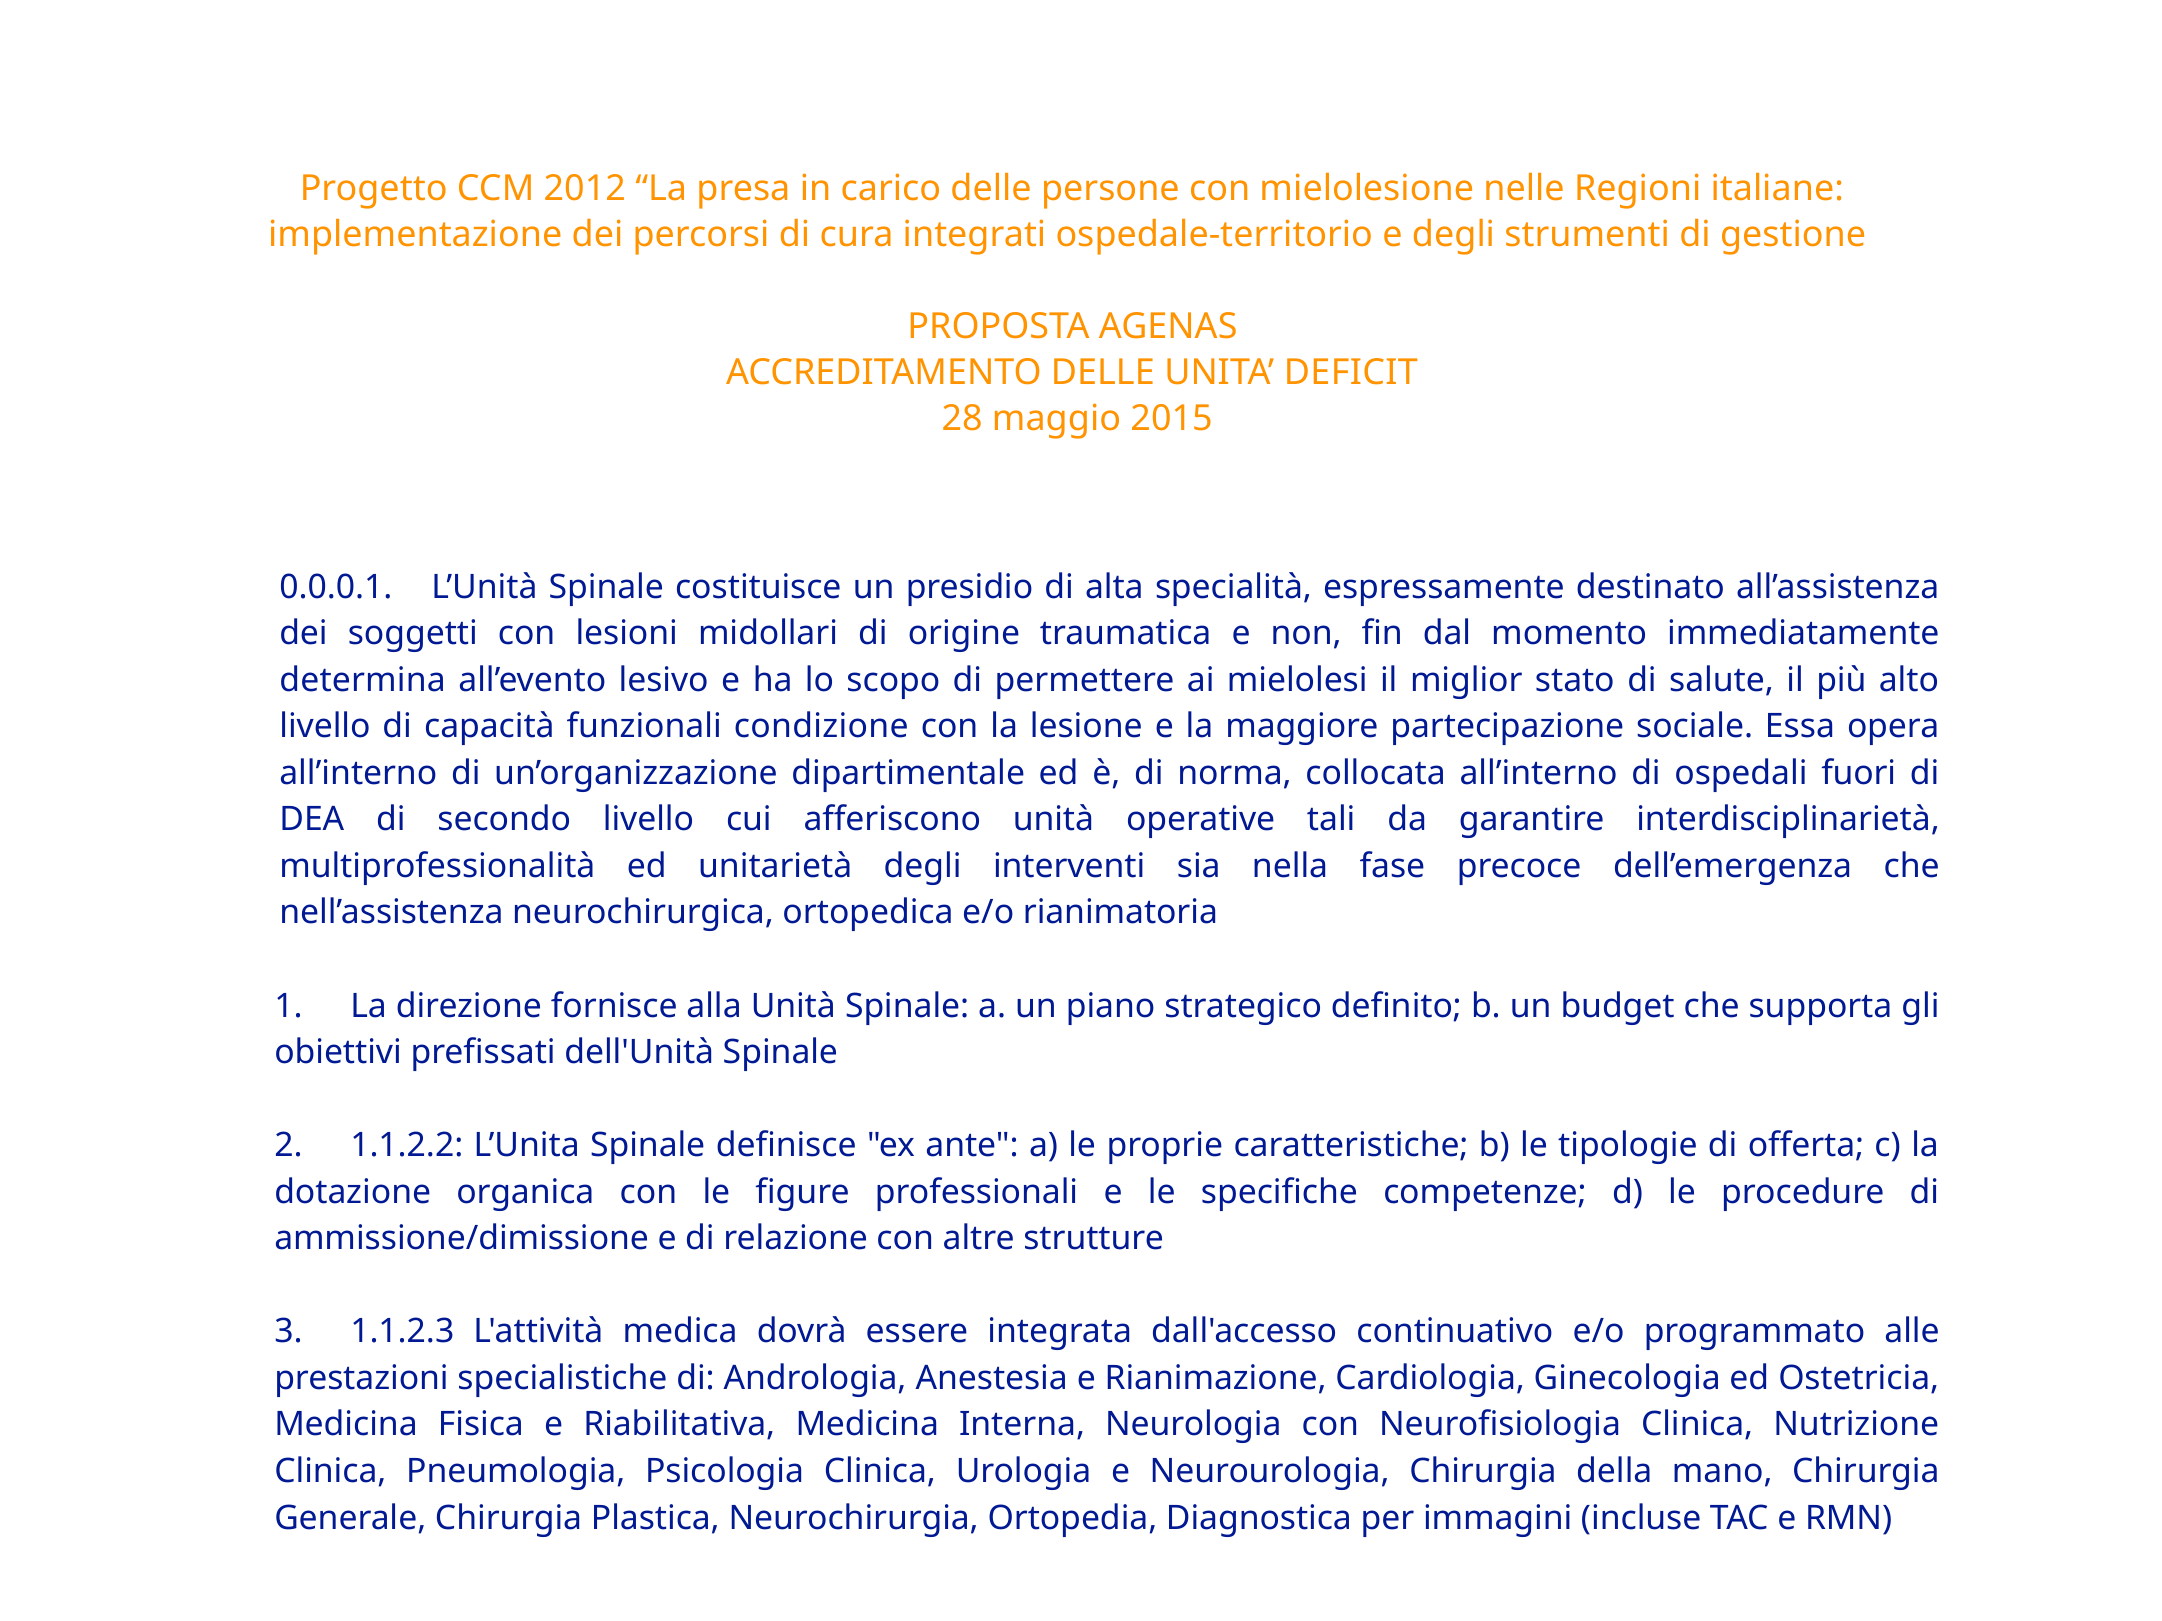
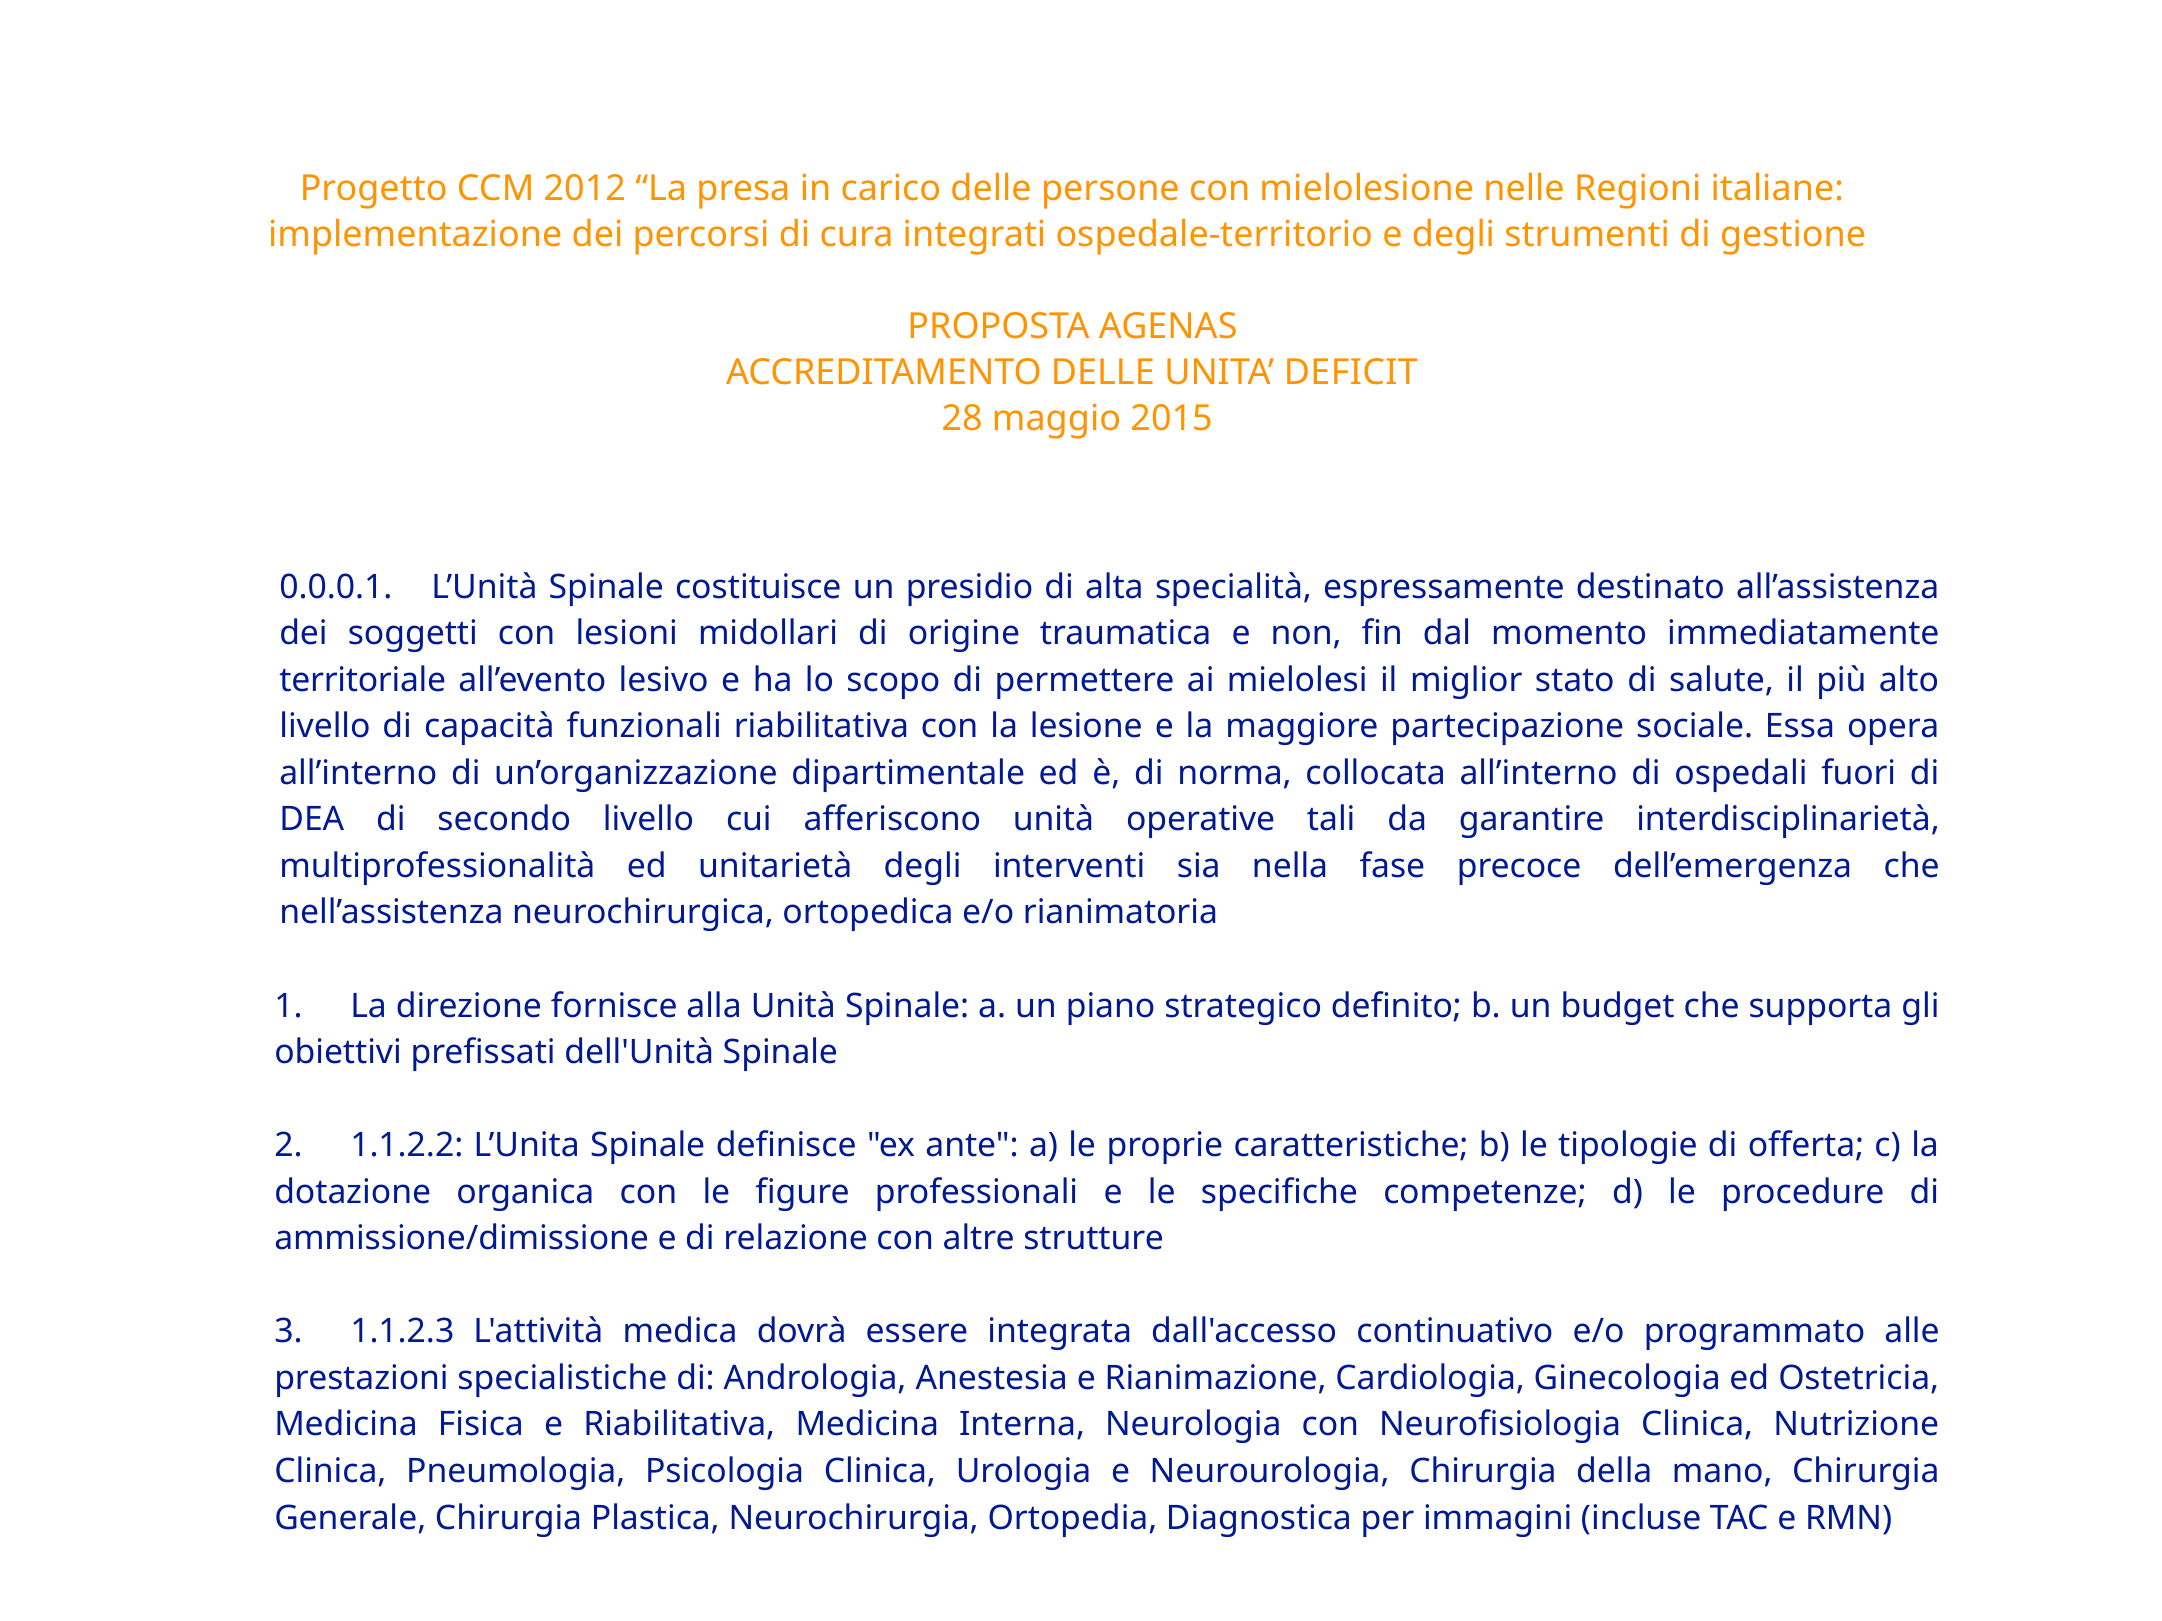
determina: determina -> territoriale
funzionali condizione: condizione -> riabilitativa
